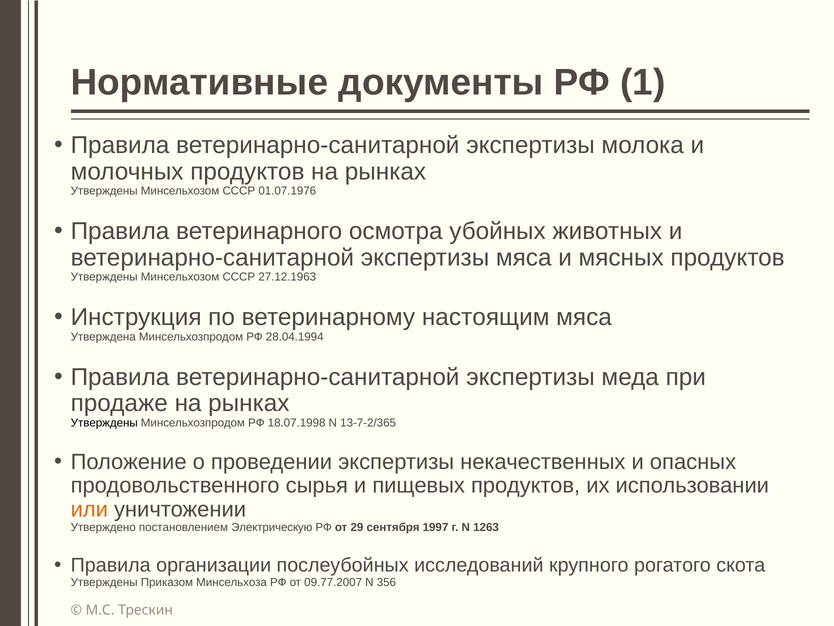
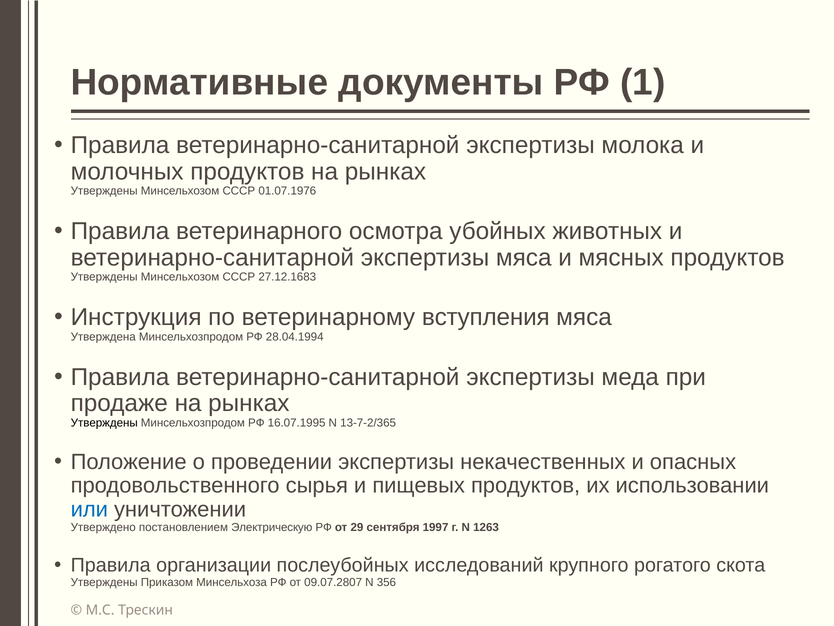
27.12.1963: 27.12.1963 -> 27.12.1683
настоящим: настоящим -> вступления
18.07.1998: 18.07.1998 -> 16.07.1995
или colour: orange -> blue
09.77.2007: 09.77.2007 -> 09.07.2807
